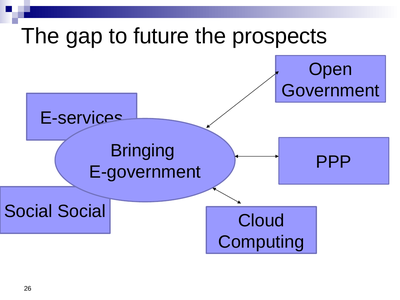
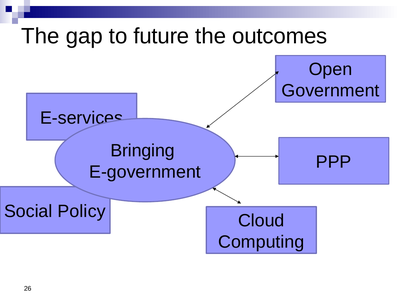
prospects: prospects -> outcomes
Social Social: Social -> Policy
